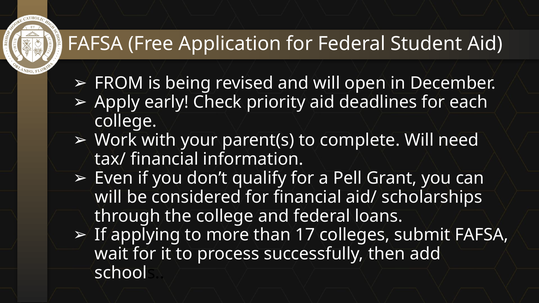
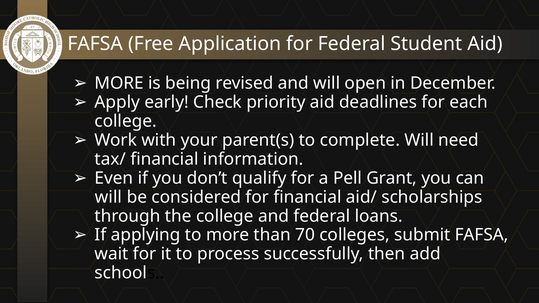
FROM at (119, 83): FROM -> MORE
17: 17 -> 70
